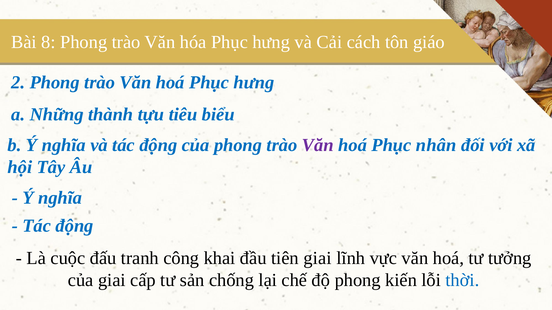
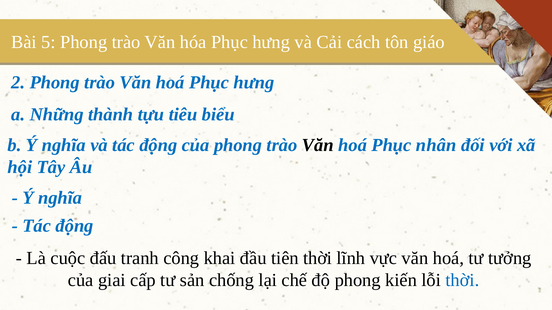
8: 8 -> 5
Văn at (318, 145) colour: purple -> black
tiên giai: giai -> thời
